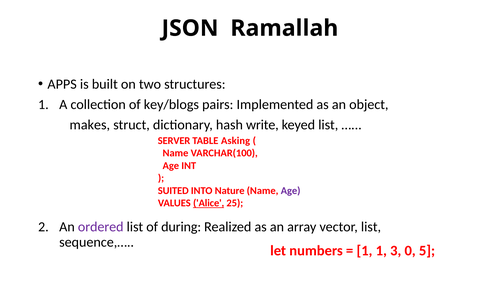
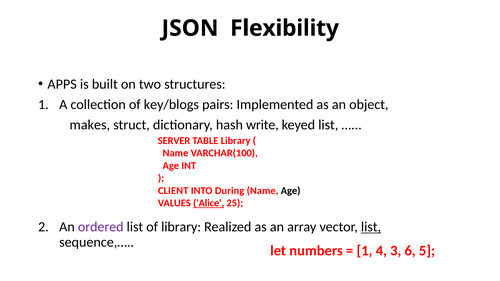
Ramallah: Ramallah -> Flexibility
TABLE Asking: Asking -> Library
SUITED: SUITED -> CLIENT
Nature: Nature -> During
Age at (291, 191) colour: purple -> black
of during: during -> library
list at (371, 227) underline: none -> present
1 1: 1 -> 4
0: 0 -> 6
